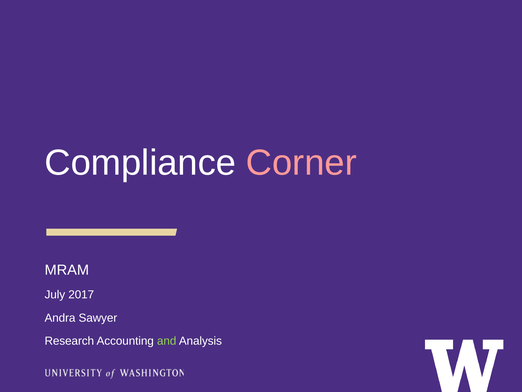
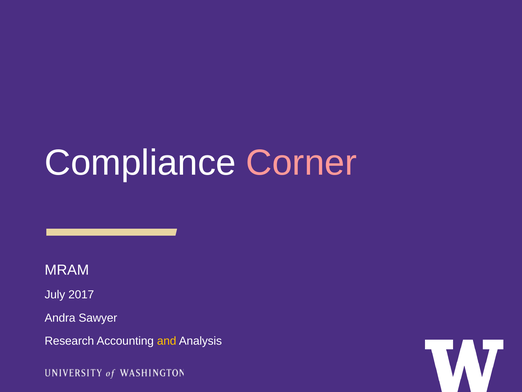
and colour: light green -> yellow
